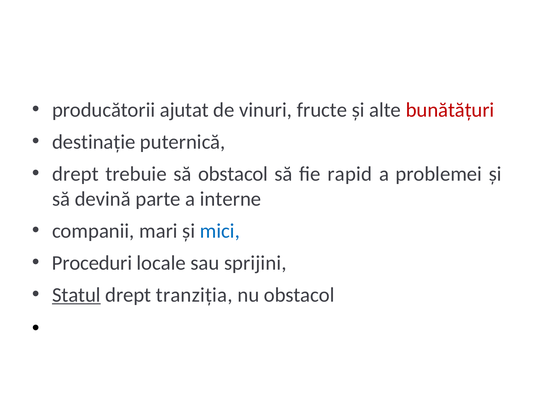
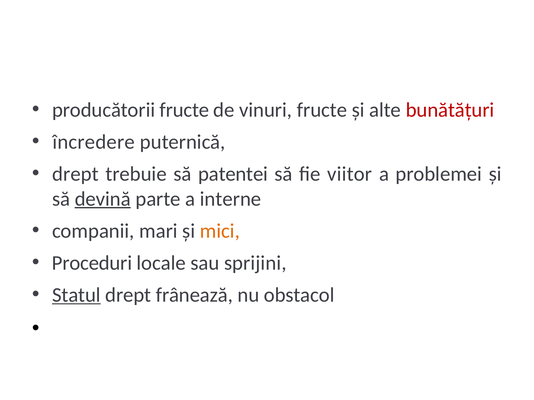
producătorii ajutat: ajutat -> fructe
destinație: destinație -> încredere
să obstacol: obstacol -> patentei
rapid: rapid -> viitor
devină underline: none -> present
mici colour: blue -> orange
tranziția: tranziția -> frânează
